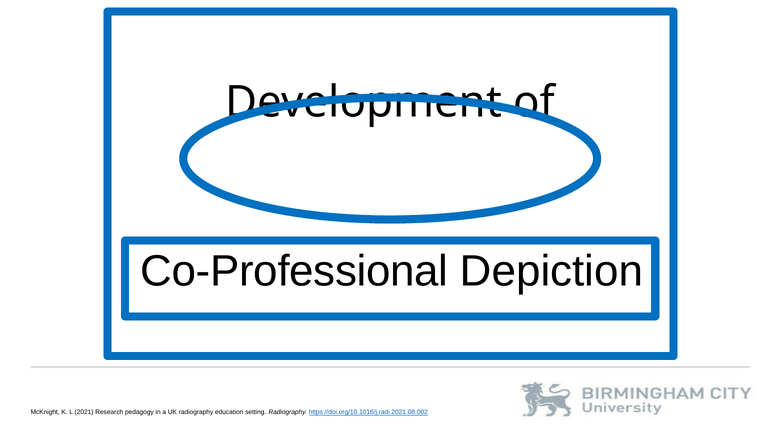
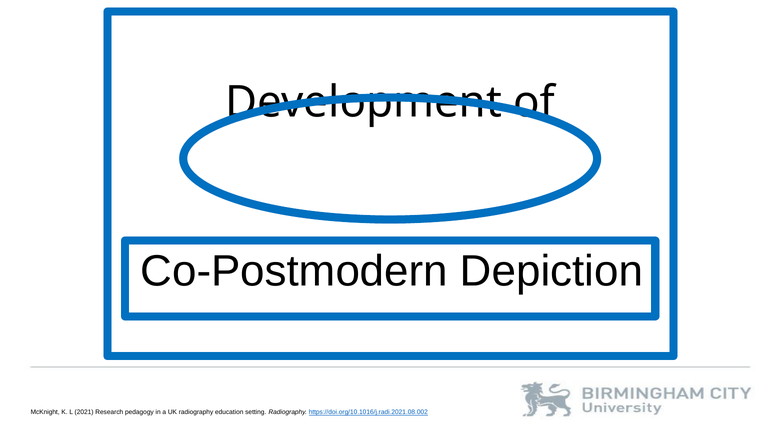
Co-Professional: Co-Professional -> Co-Postmodern
